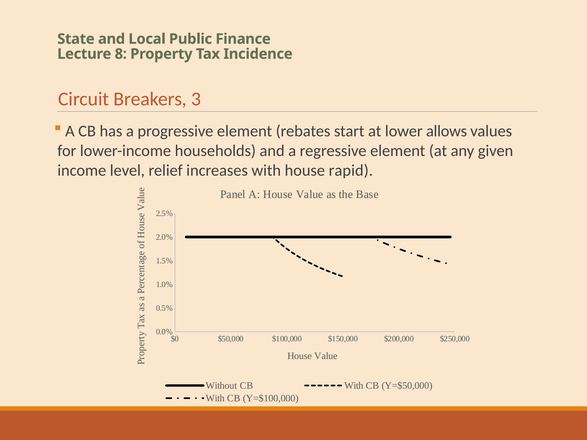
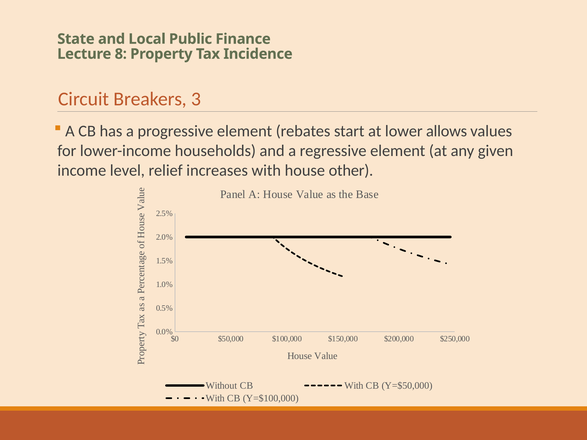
rapid: rapid -> other
